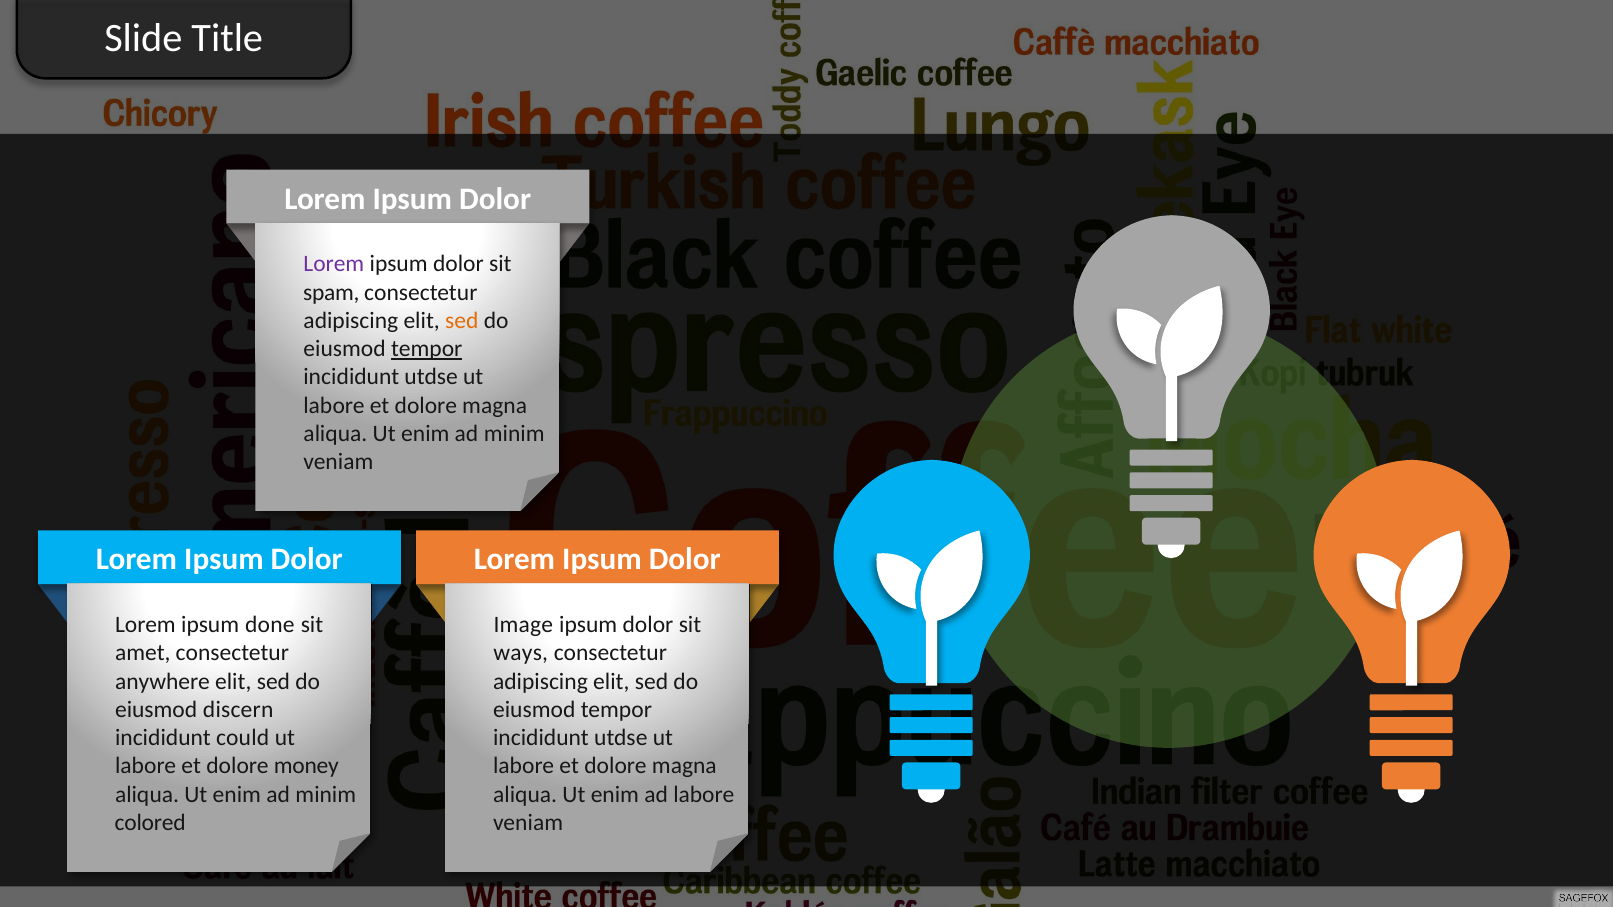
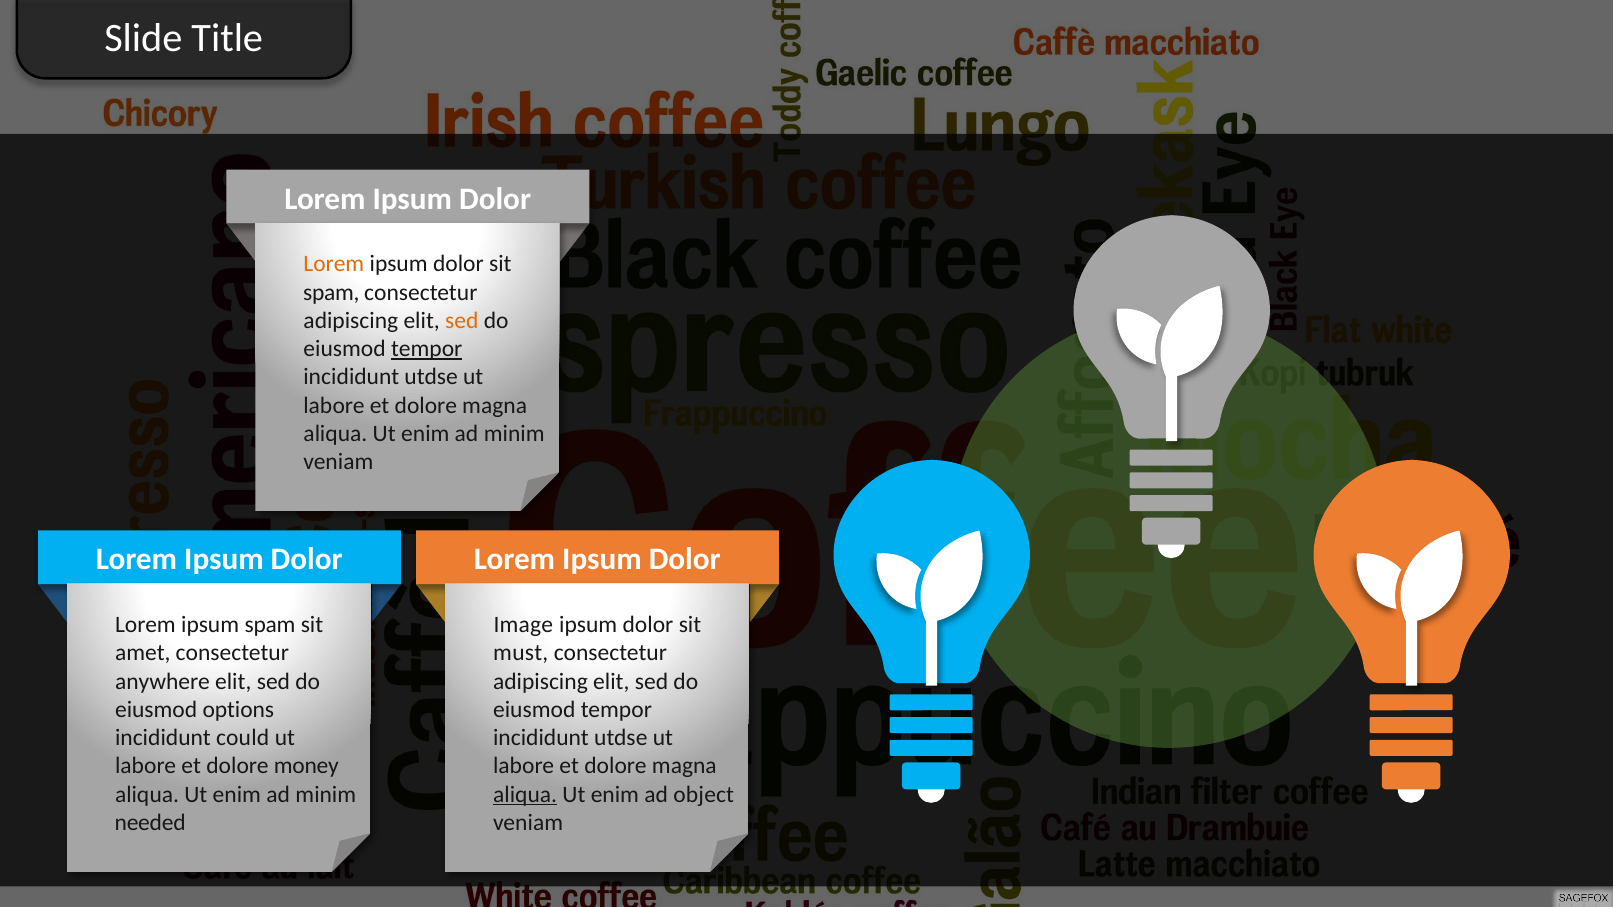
Lorem at (334, 264) colour: purple -> orange
ipsum done: done -> spam
ways: ways -> must
discern: discern -> options
aliqua at (525, 795) underline: none -> present
ad labore: labore -> object
colored: colored -> needed
